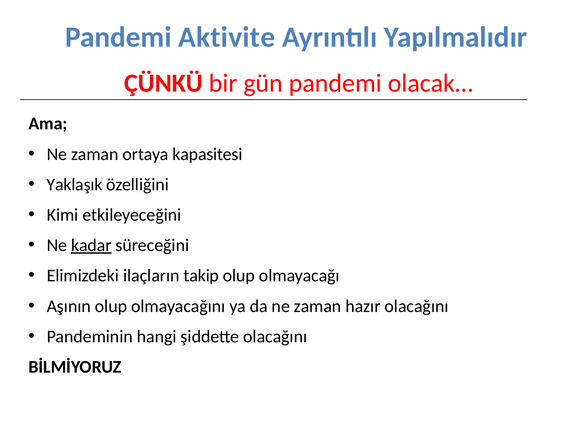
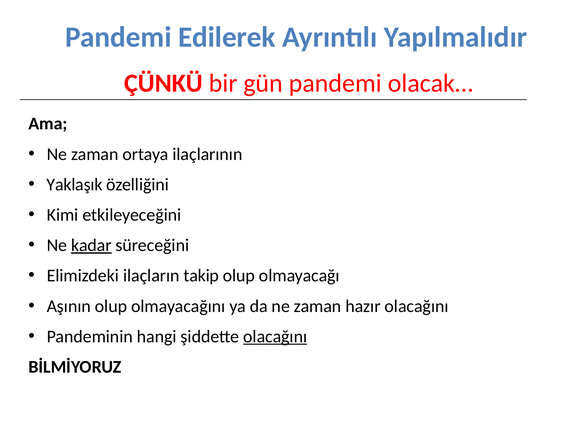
Aktivite: Aktivite -> Edilerek
kapasitesi: kapasitesi -> ilaçlarının
olacağını at (275, 336) underline: none -> present
